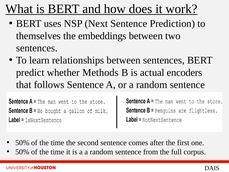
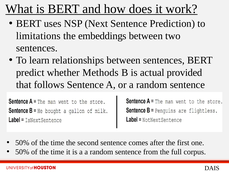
themselves: themselves -> limitations
encoders: encoders -> provided
